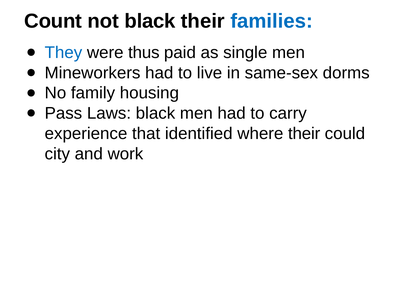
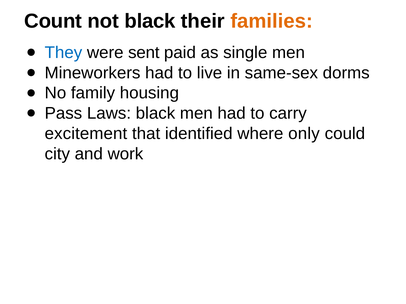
families colour: blue -> orange
thus: thus -> sent
experience: experience -> excitement
where their: their -> only
